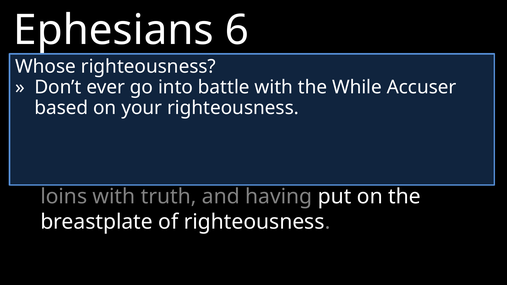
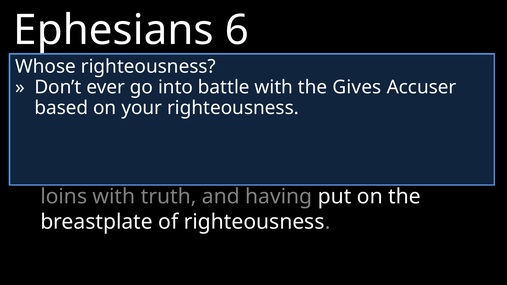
While: While -> Gives
